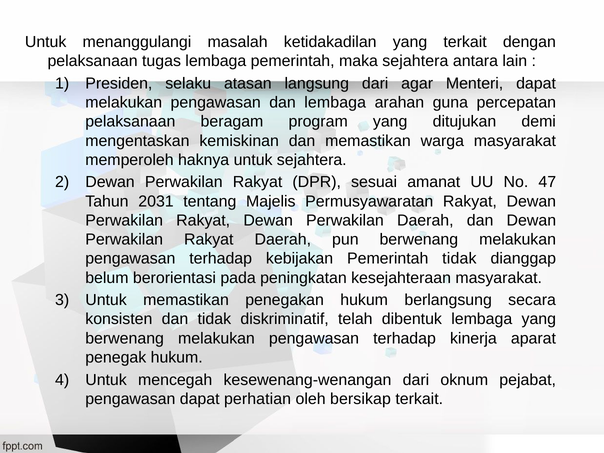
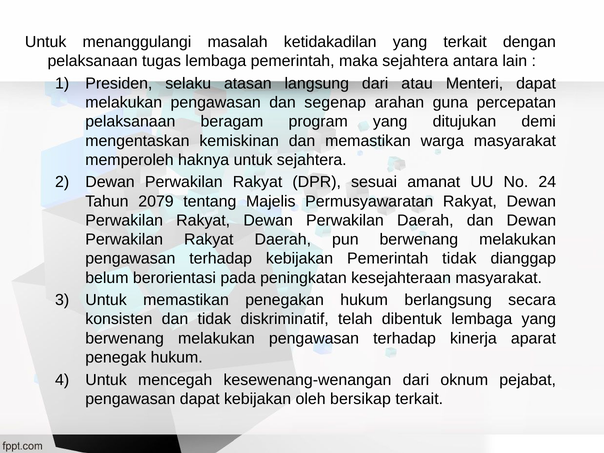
agar: agar -> atau
dan lembaga: lembaga -> segenap
47: 47 -> 24
2031: 2031 -> 2079
dapat perhatian: perhatian -> kebijakan
